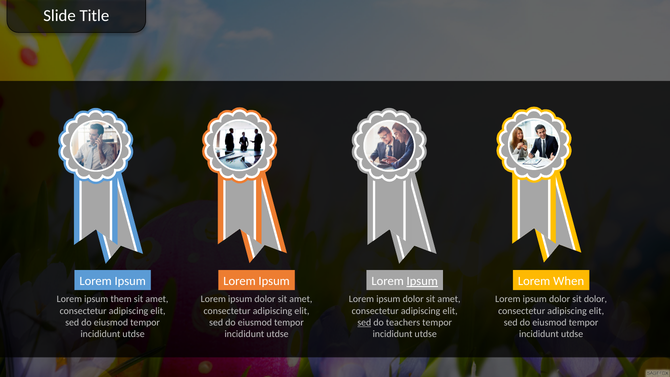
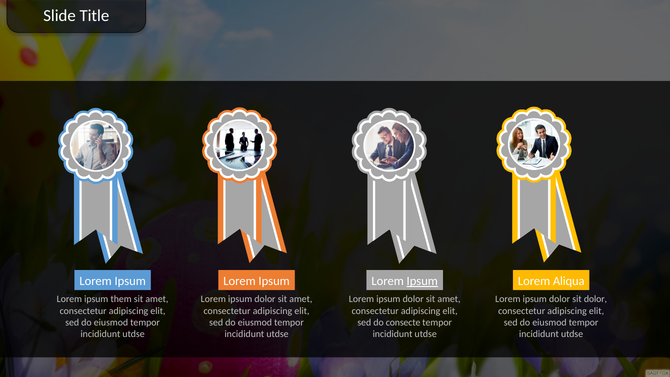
When: When -> Aliqua
sed at (364, 322) underline: present -> none
teachers: teachers -> consecte
